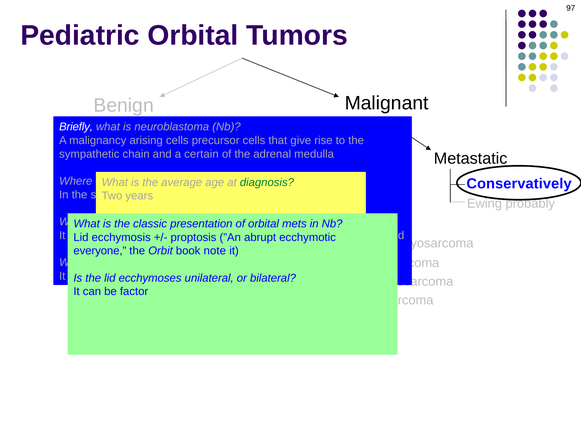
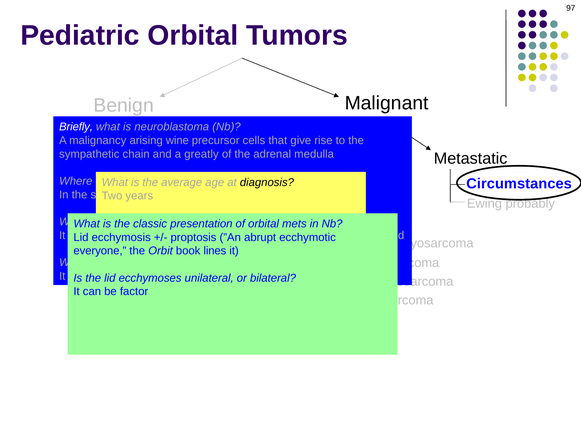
arising cells: cells -> wine
certain: certain -> greatly
Conservatively: Conservatively -> Circumstances
diagnosis colour: green -> black
note: note -> lines
